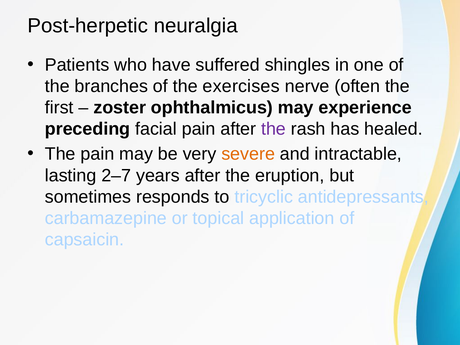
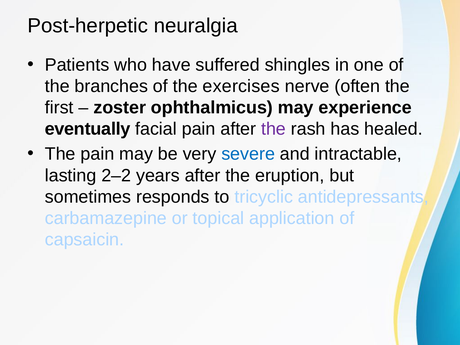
preceding: preceding -> eventually
severe colour: orange -> blue
2–7: 2–7 -> 2–2
